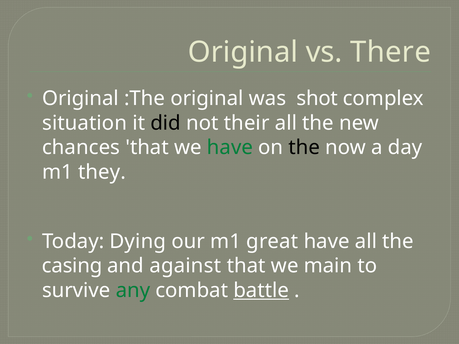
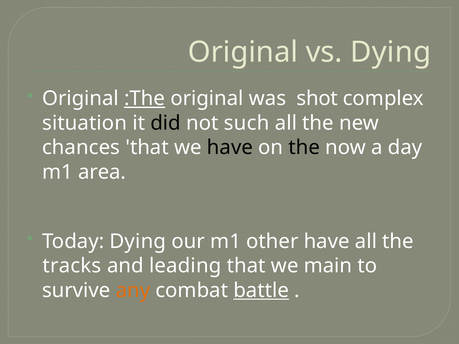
vs There: There -> Dying
:The underline: none -> present
their: their -> such
have at (230, 148) colour: green -> black
they: they -> area
great: great -> other
casing: casing -> tracks
against: against -> leading
any colour: green -> orange
